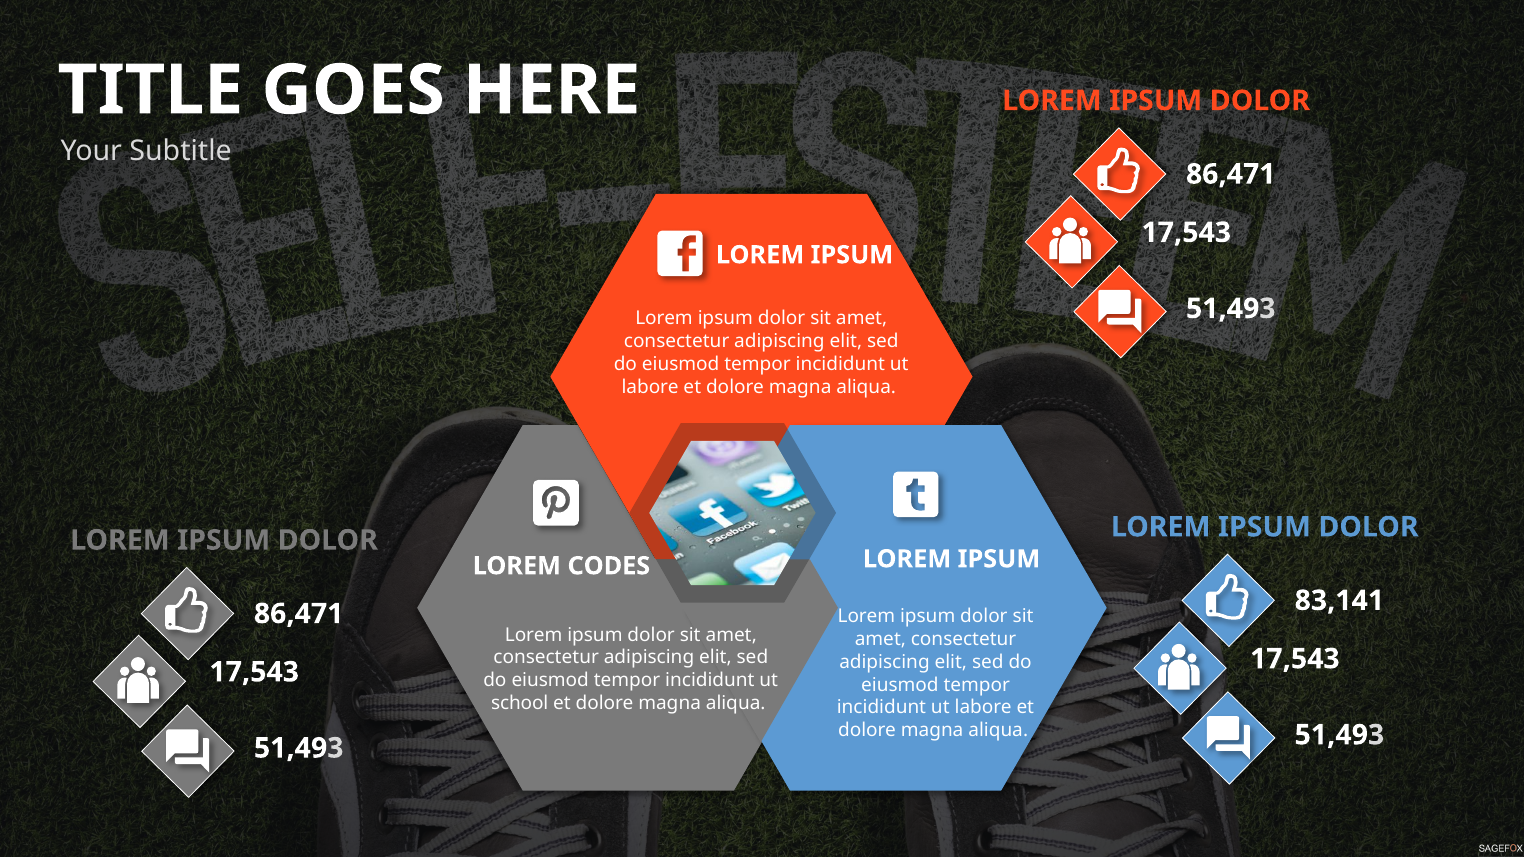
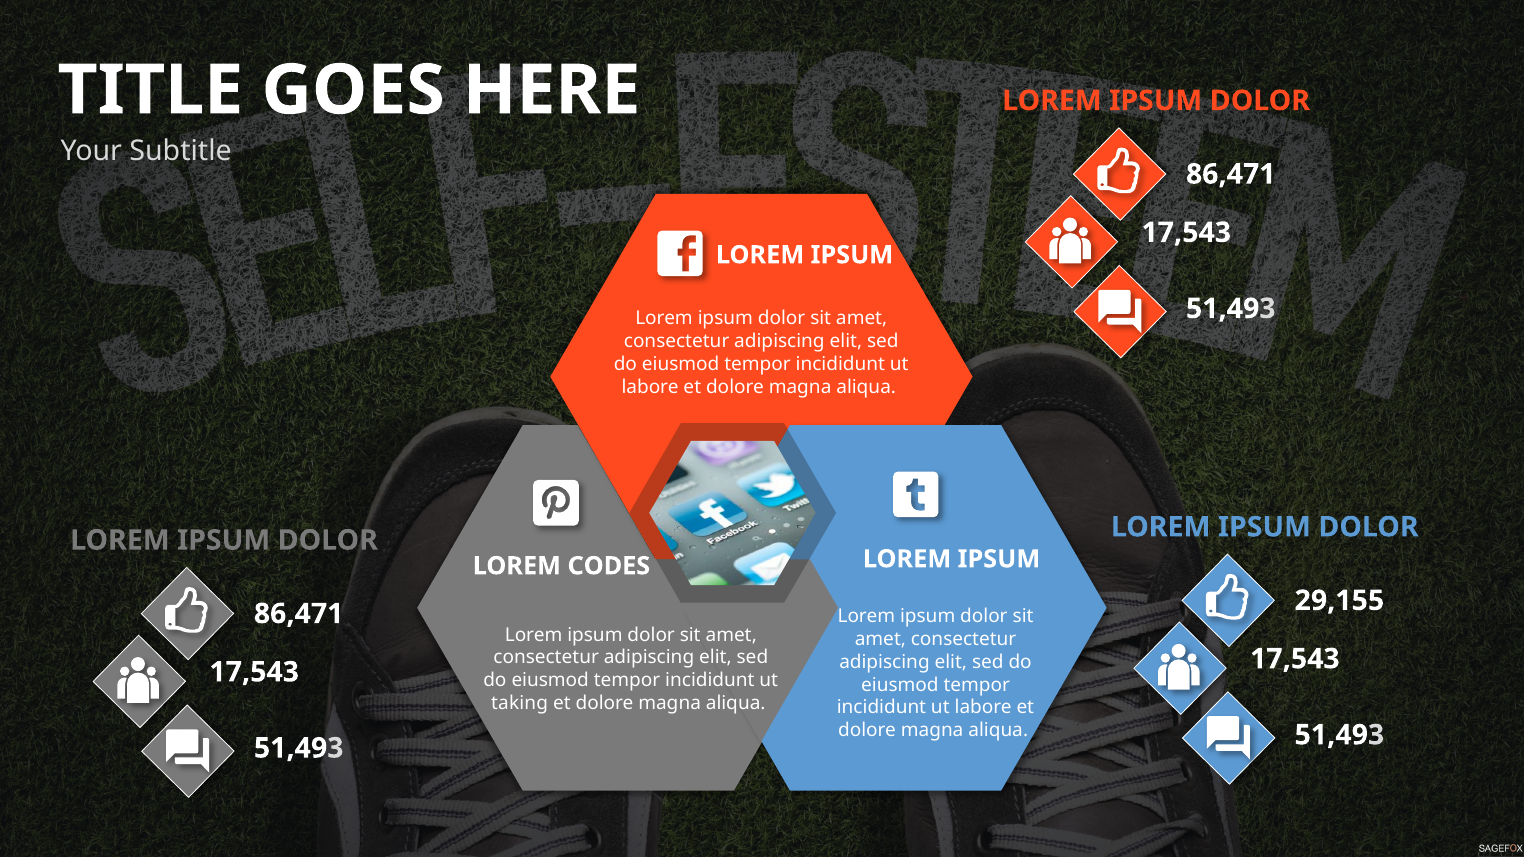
83,141: 83,141 -> 29,155
school: school -> taking
